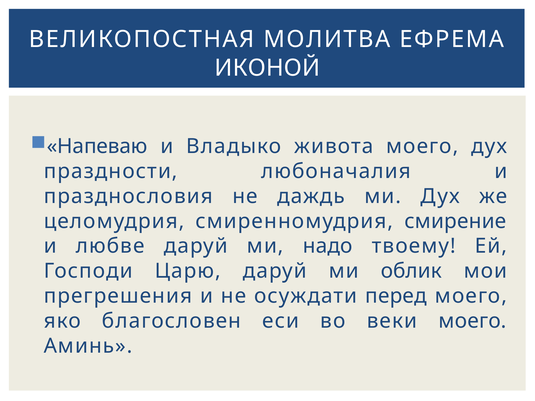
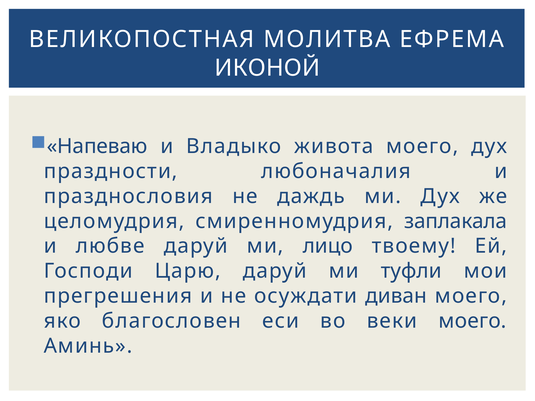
смирение: смирение -> заплакала
надо: надо -> лицо
облик: облик -> туфли
перед: перед -> диван
